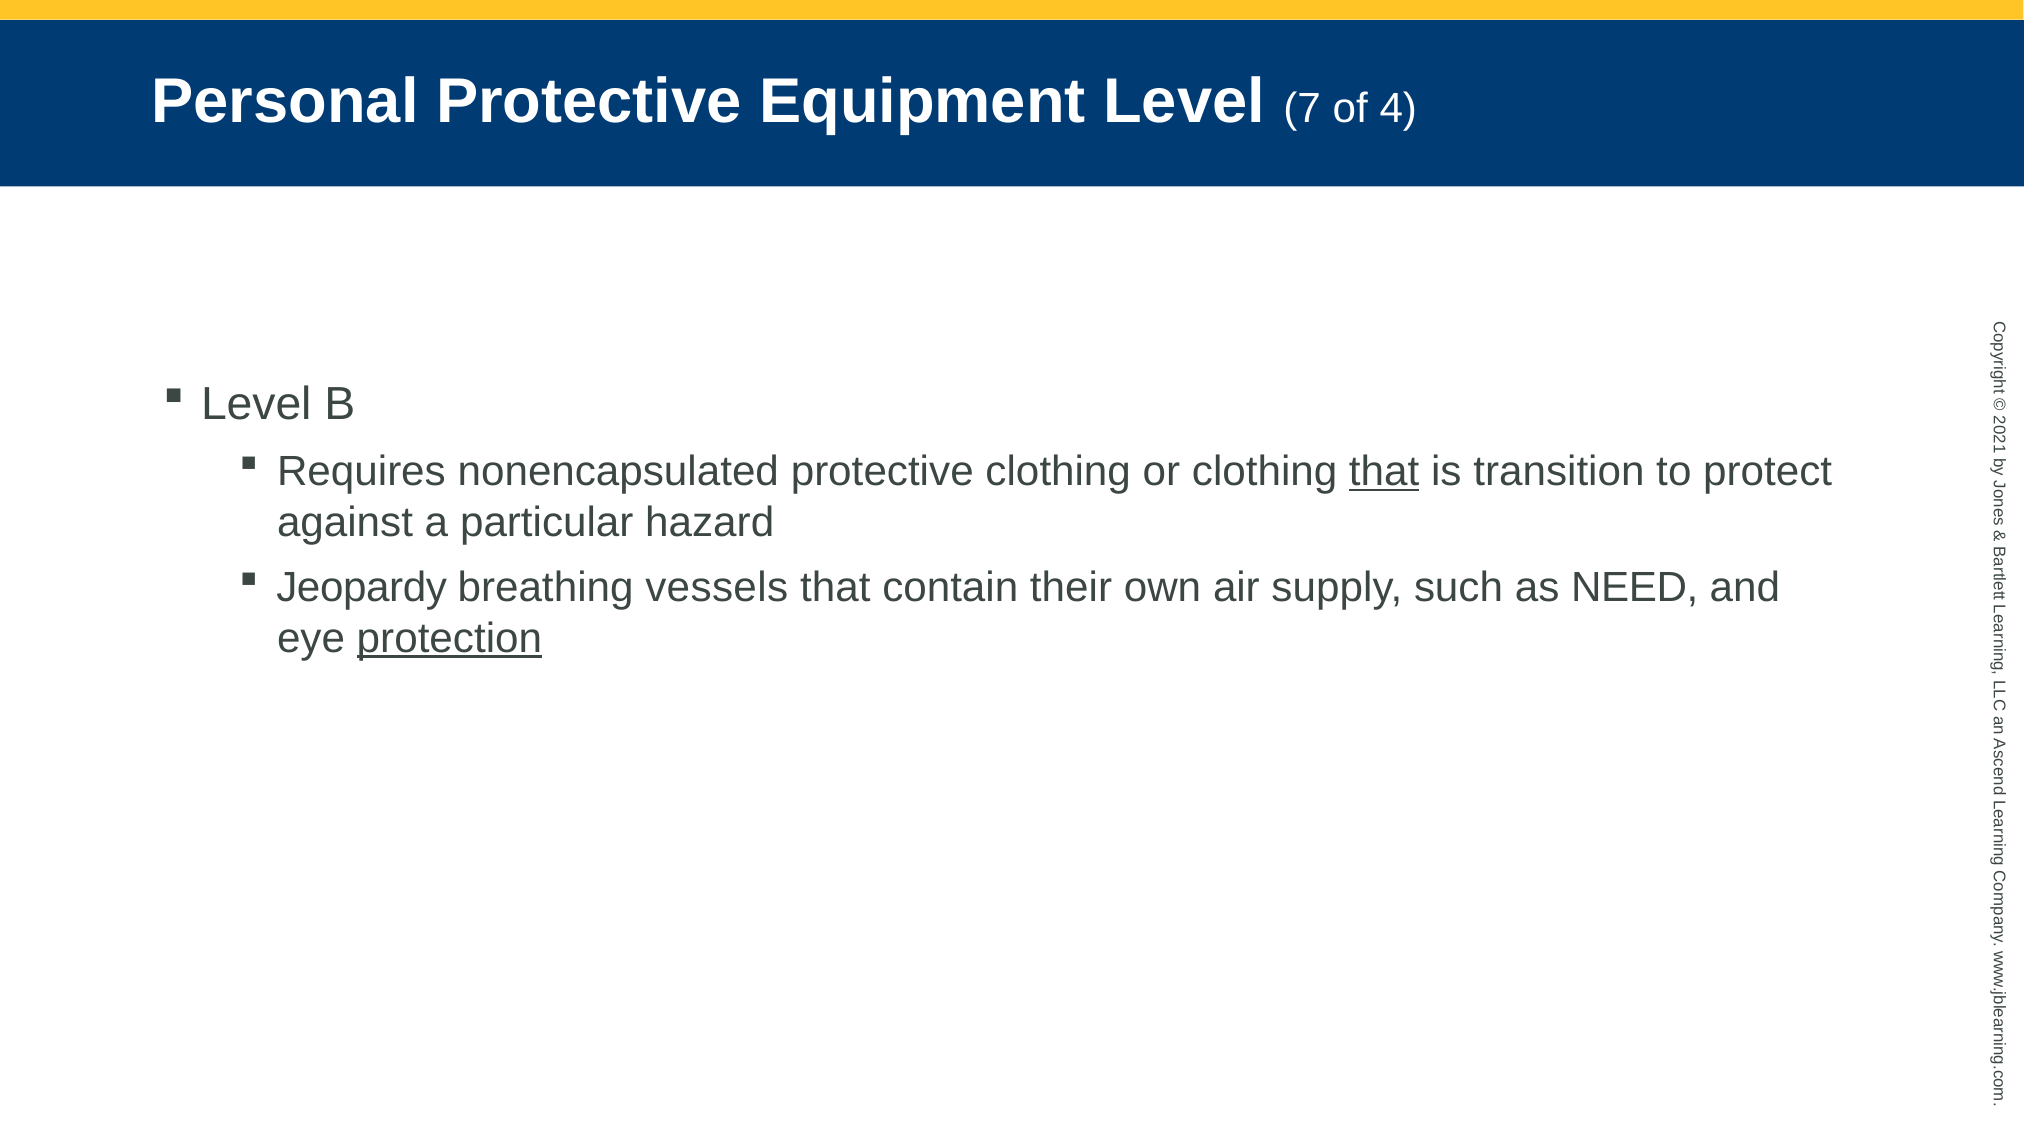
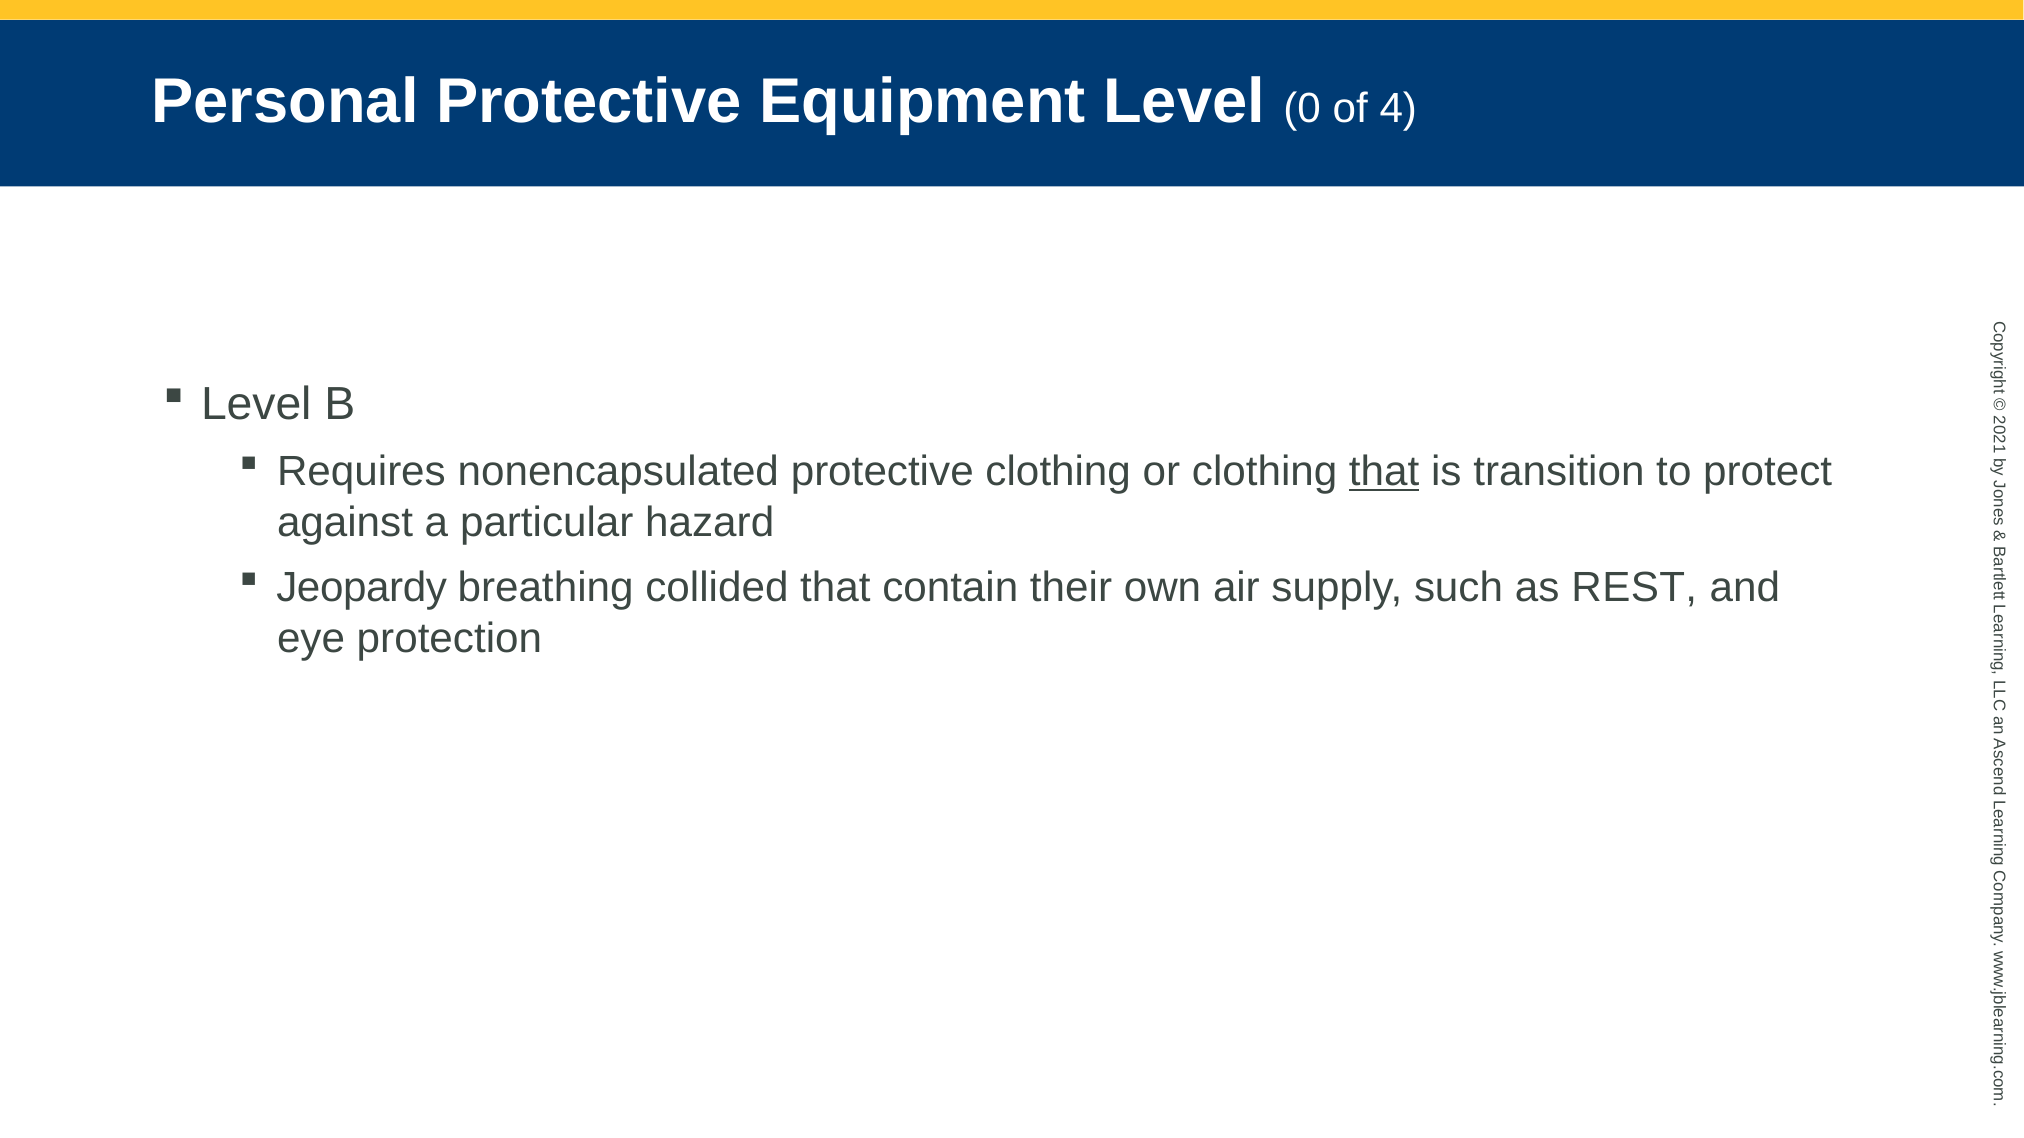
Level 7: 7 -> 0
vessels: vessels -> collided
NEED: NEED -> REST
protection underline: present -> none
